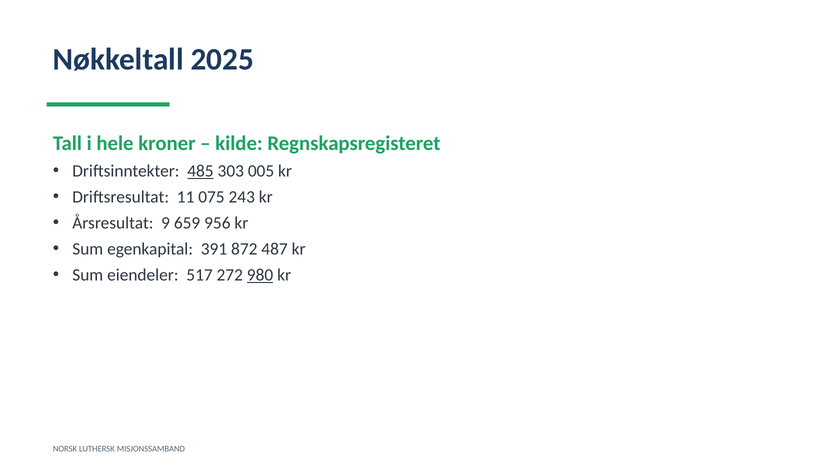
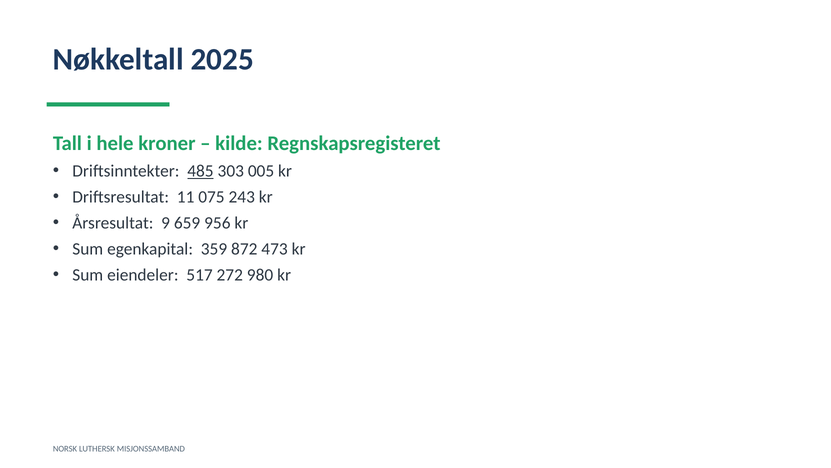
391: 391 -> 359
487: 487 -> 473
980 underline: present -> none
